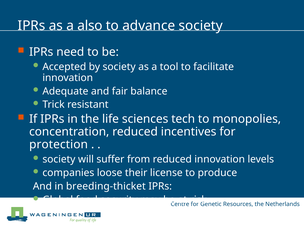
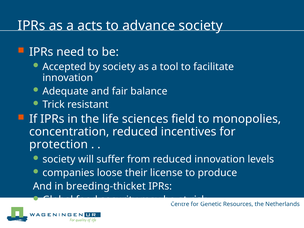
also: also -> acts
tech: tech -> field
